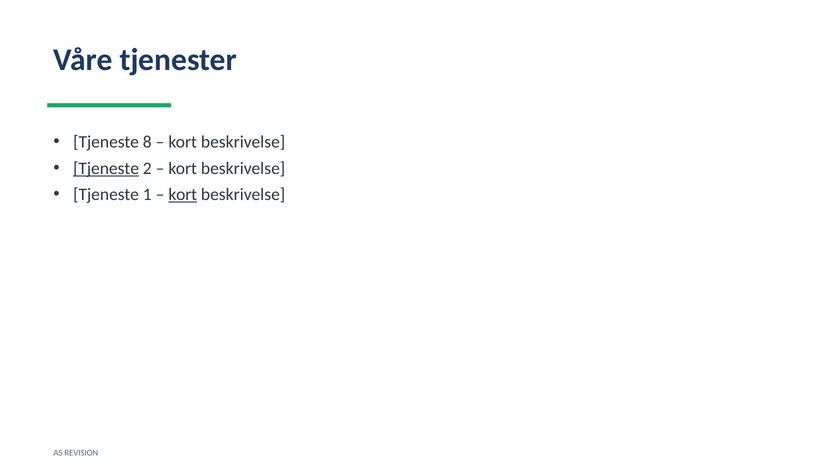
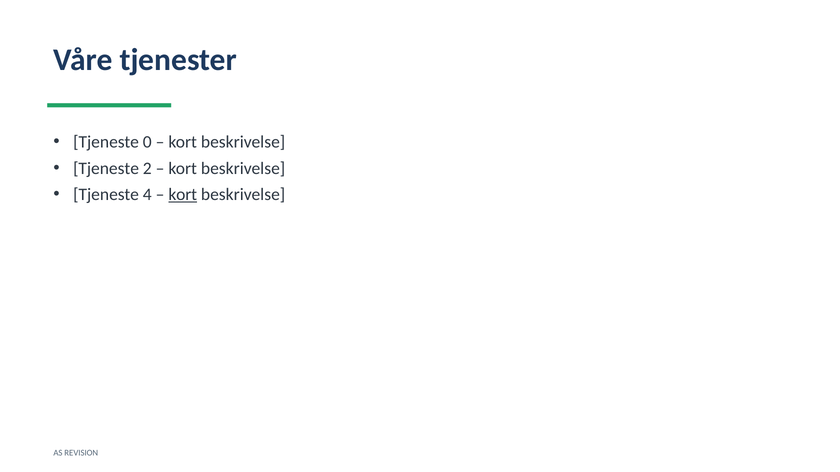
8: 8 -> 0
Tjeneste at (106, 169) underline: present -> none
1: 1 -> 4
